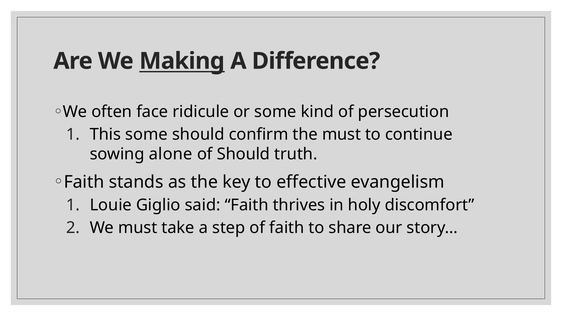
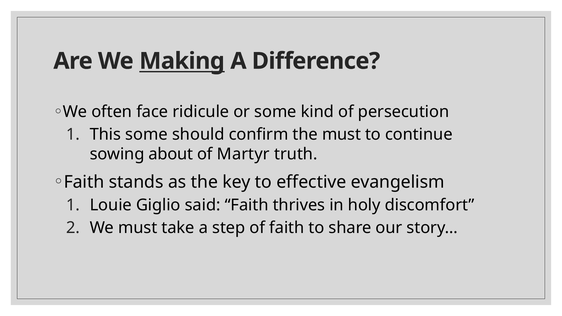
alone: alone -> about
of Should: Should -> Martyr
